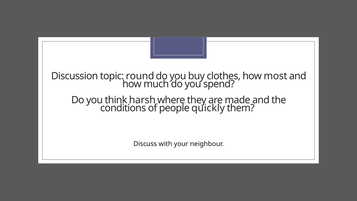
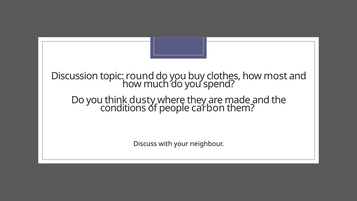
harsh: harsh -> dusty
quickly: quickly -> carbon
